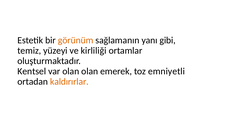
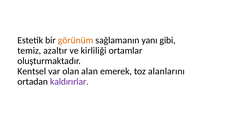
yüzeyi: yüzeyi -> azaltır
olan olan: olan -> alan
emniyetli: emniyetli -> alanlarını
kaldırırlar colour: orange -> purple
